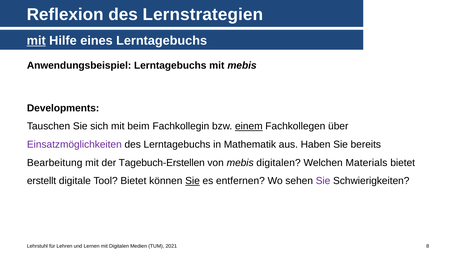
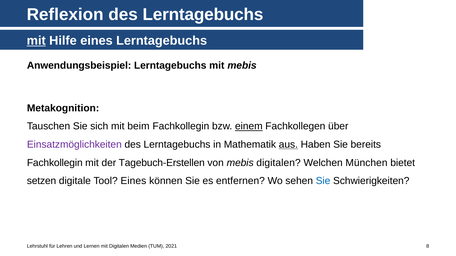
Reflexion des Lernstrategien: Lernstrategien -> Lerntagebuchs
Developments: Developments -> Metakognition
aus underline: none -> present
Bearbeitung at (55, 163): Bearbeitung -> Fachkollegin
Materials: Materials -> München
erstellt: erstellt -> setzen
Tool Bietet: Bietet -> Eines
Sie at (193, 181) underline: present -> none
Sie at (323, 181) colour: purple -> blue
